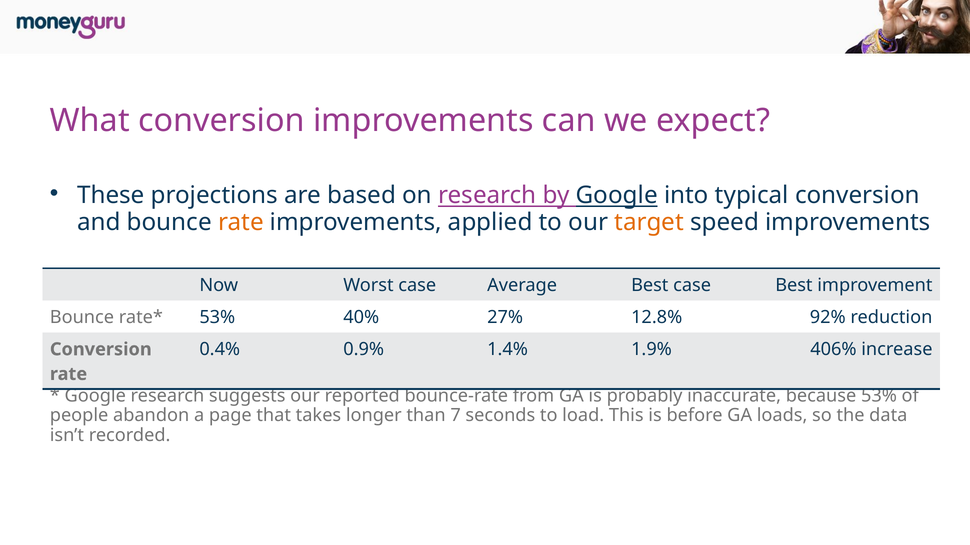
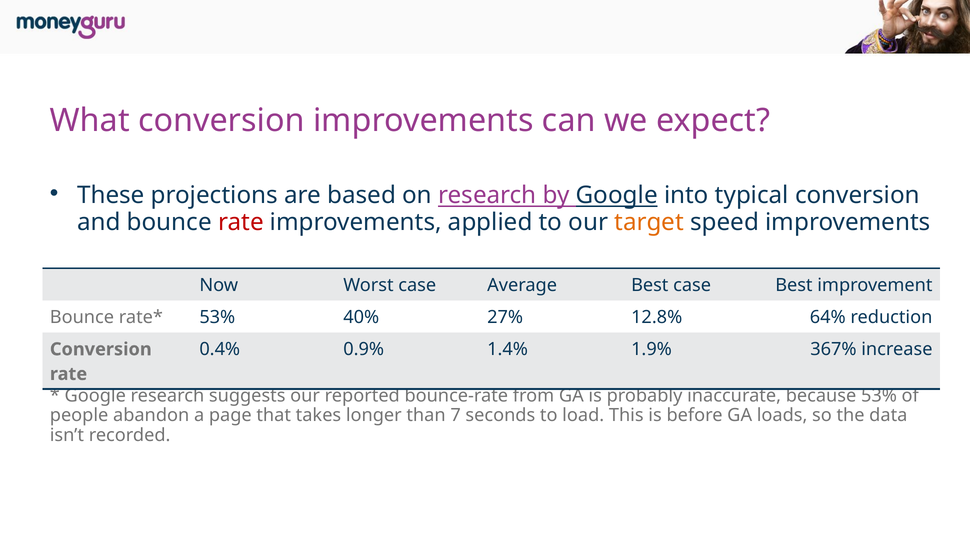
rate at (241, 222) colour: orange -> red
92%: 92% -> 64%
406%: 406% -> 367%
